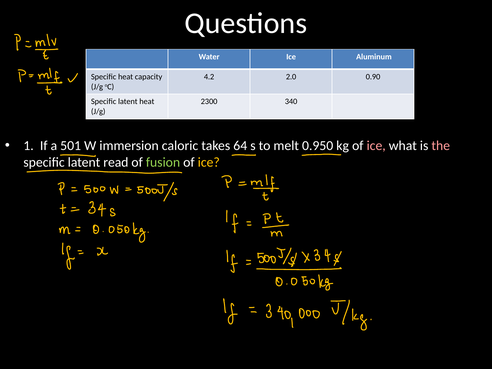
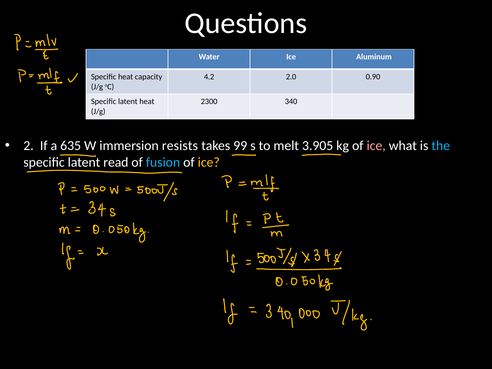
1: 1 -> 2
501: 501 -> 635
caloric: caloric -> resists
64: 64 -> 99
0.950: 0.950 -> 3.905
the colour: pink -> light blue
fusion colour: light green -> light blue
